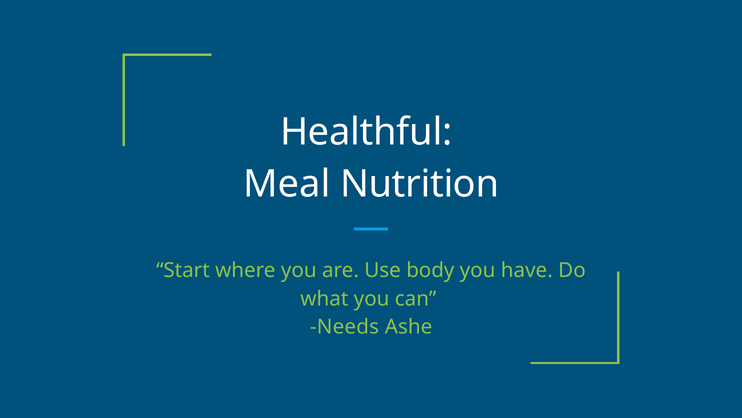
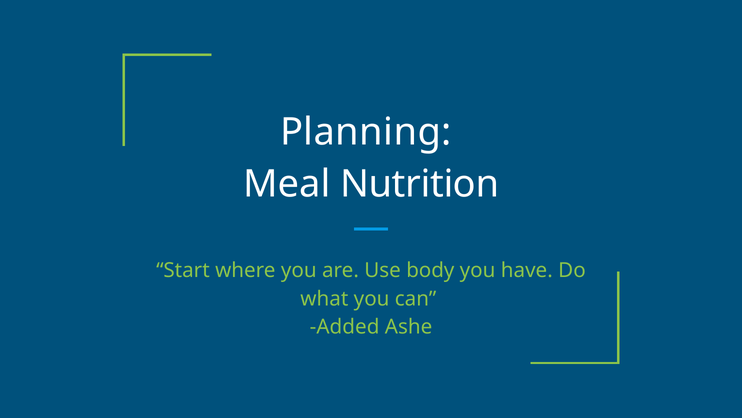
Healthful: Healthful -> Planning
Needs: Needs -> Added
